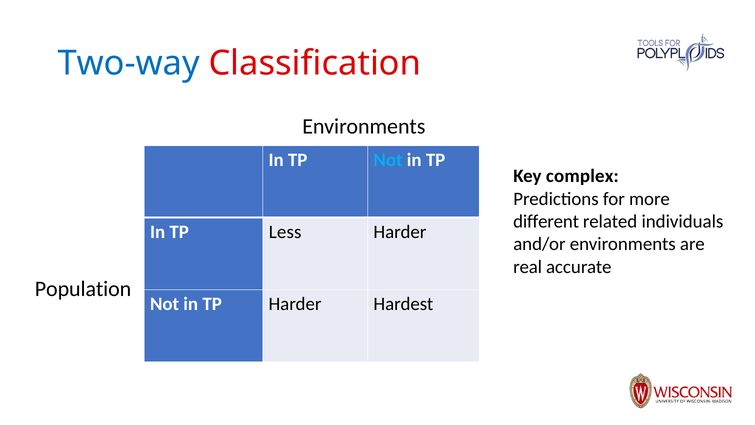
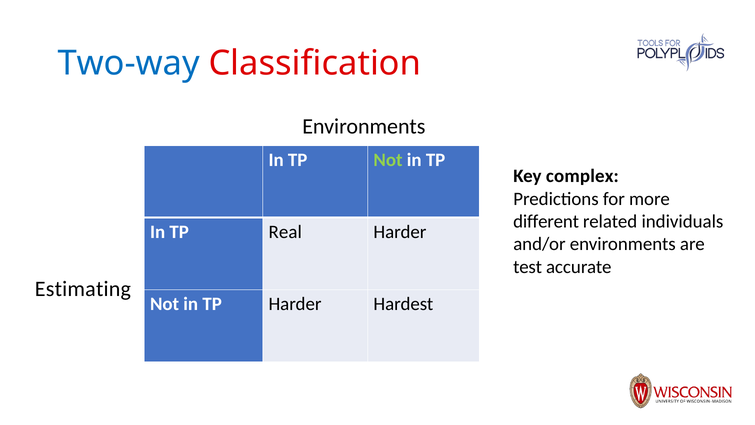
Not at (388, 160) colour: light blue -> light green
Less: Less -> Real
real: real -> test
Population: Population -> Estimating
